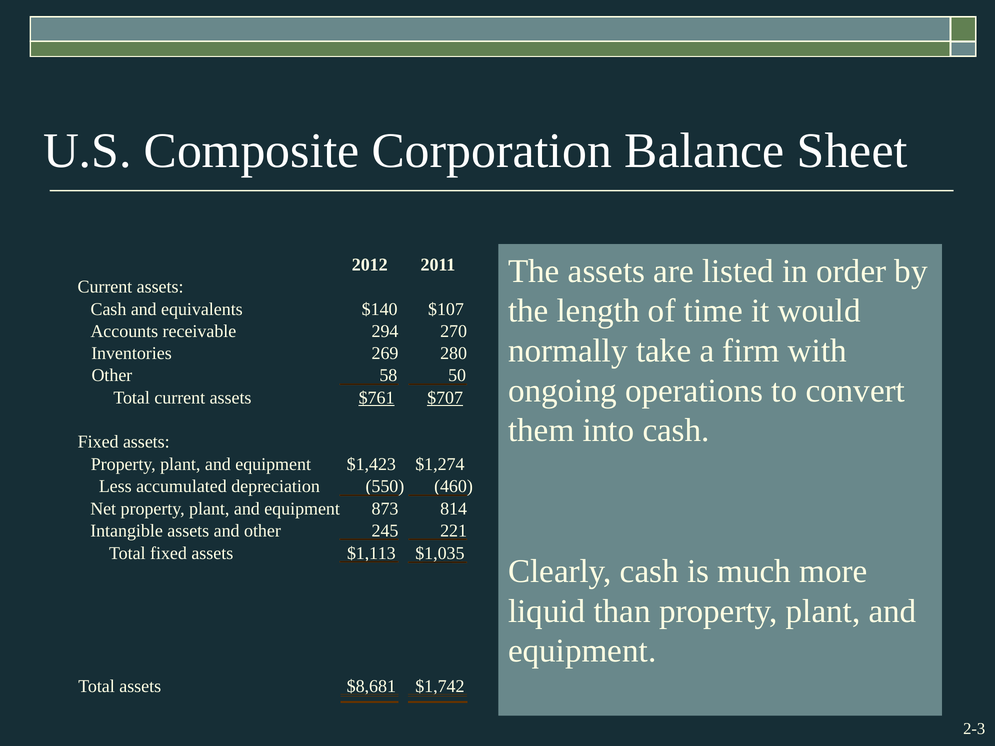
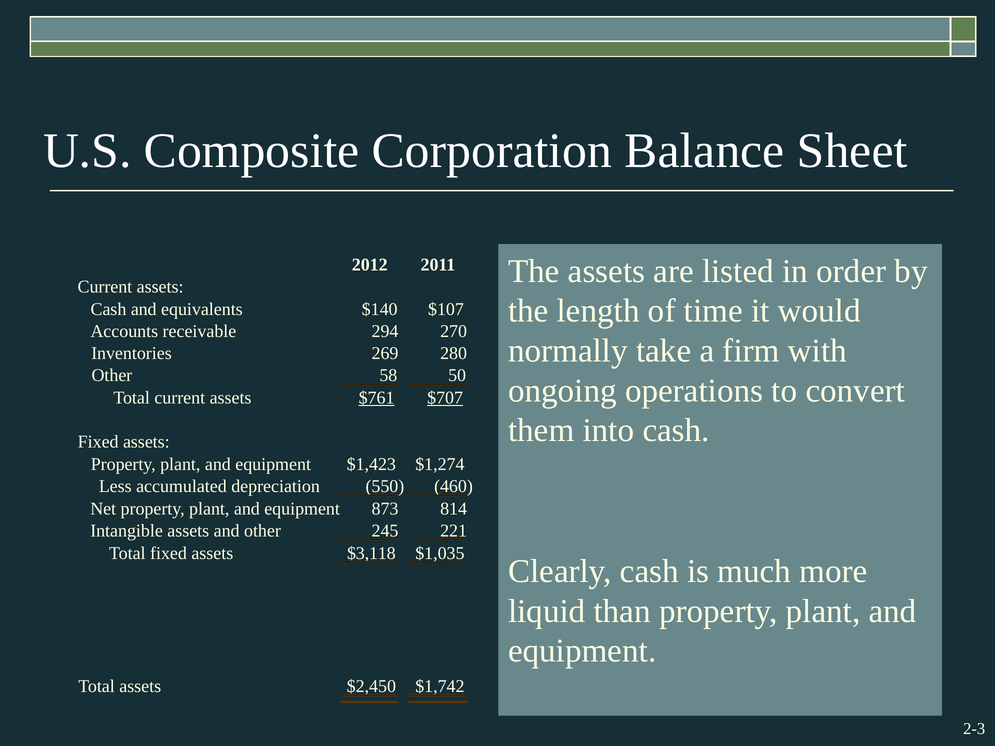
$1,113: $1,113 -> $3,118
$8,681: $8,681 -> $2,450
